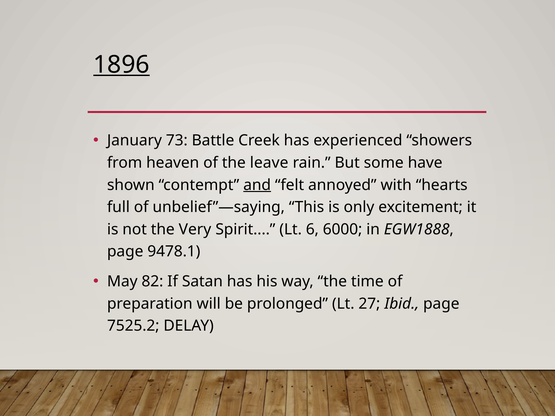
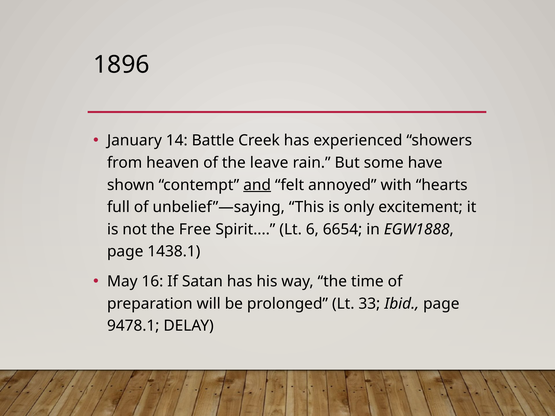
1896 underline: present -> none
73: 73 -> 14
Very: Very -> Free
6000: 6000 -> 6654
9478.1: 9478.1 -> 1438.1
82: 82 -> 16
27: 27 -> 33
7525.2: 7525.2 -> 9478.1
